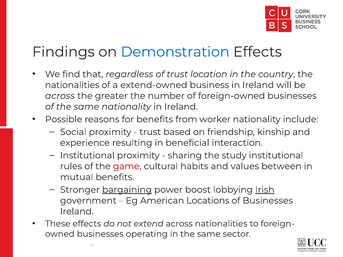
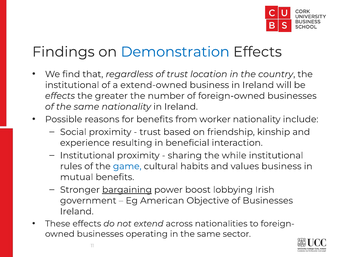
nationalities at (72, 85): nationalities -> institutional
across at (60, 96): across -> effects
study: study -> while
game colour: red -> blue
values between: between -> business
Irish underline: present -> none
Locations: Locations -> Objective
